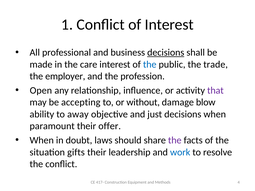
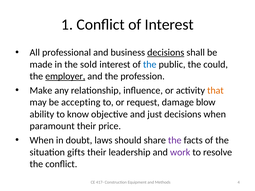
care: care -> sold
trade: trade -> could
employer underline: none -> present
Open: Open -> Make
that colour: purple -> orange
without: without -> request
away: away -> know
offer: offer -> price
work colour: blue -> purple
